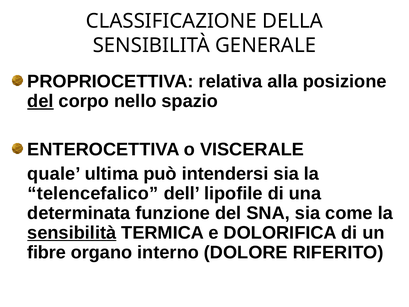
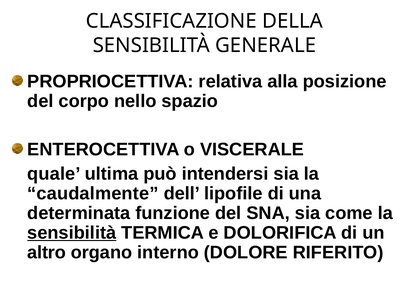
del at (40, 101) underline: present -> none
telencefalico: telencefalico -> caudalmente
fibre: fibre -> altro
